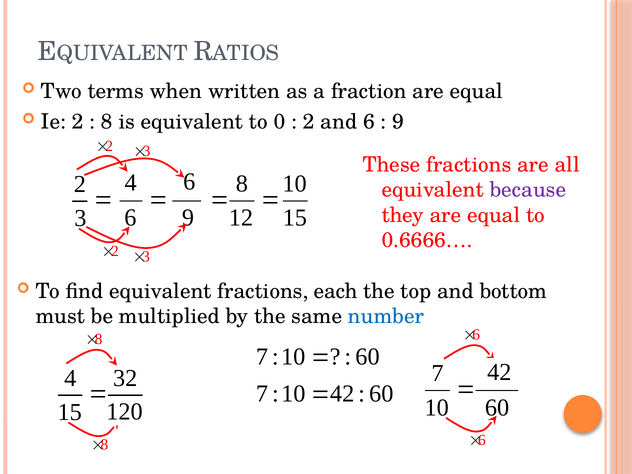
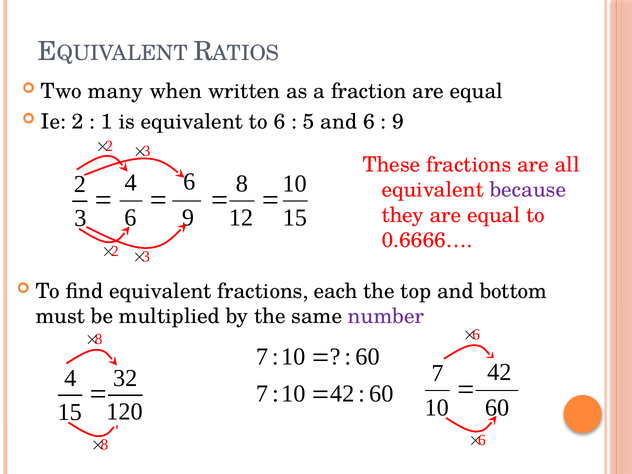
terms: terms -> many
8 at (107, 122): 8 -> 1
to 0: 0 -> 6
2 at (309, 122): 2 -> 5
number colour: blue -> purple
